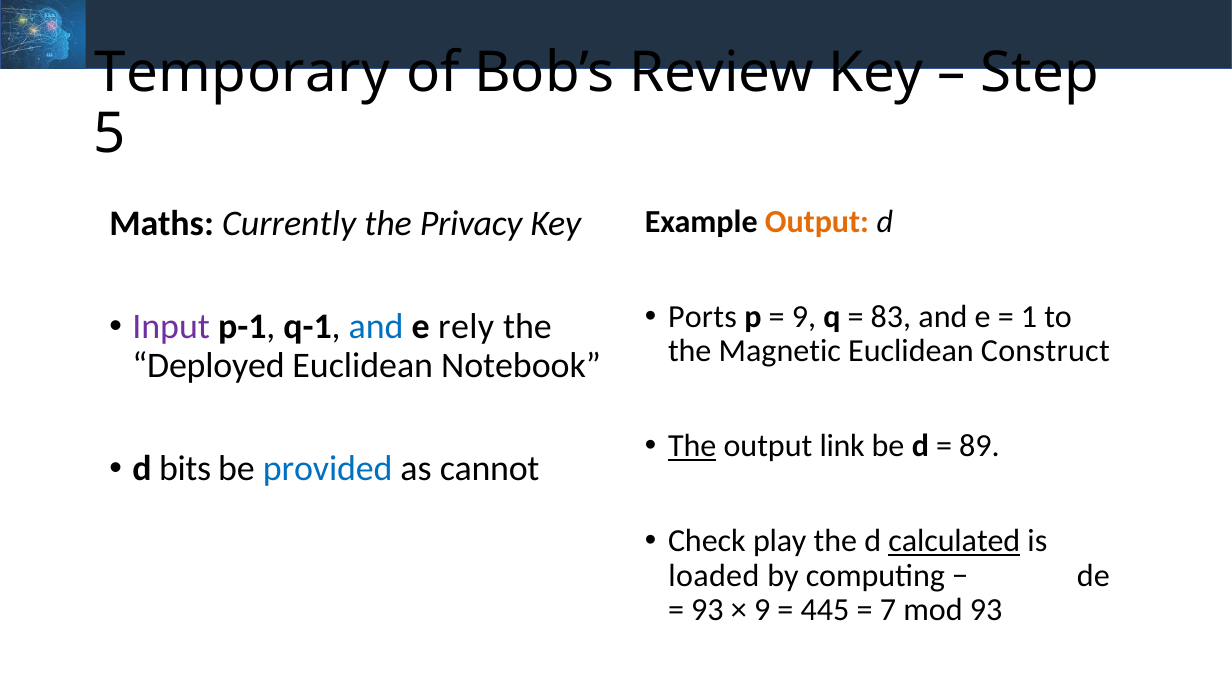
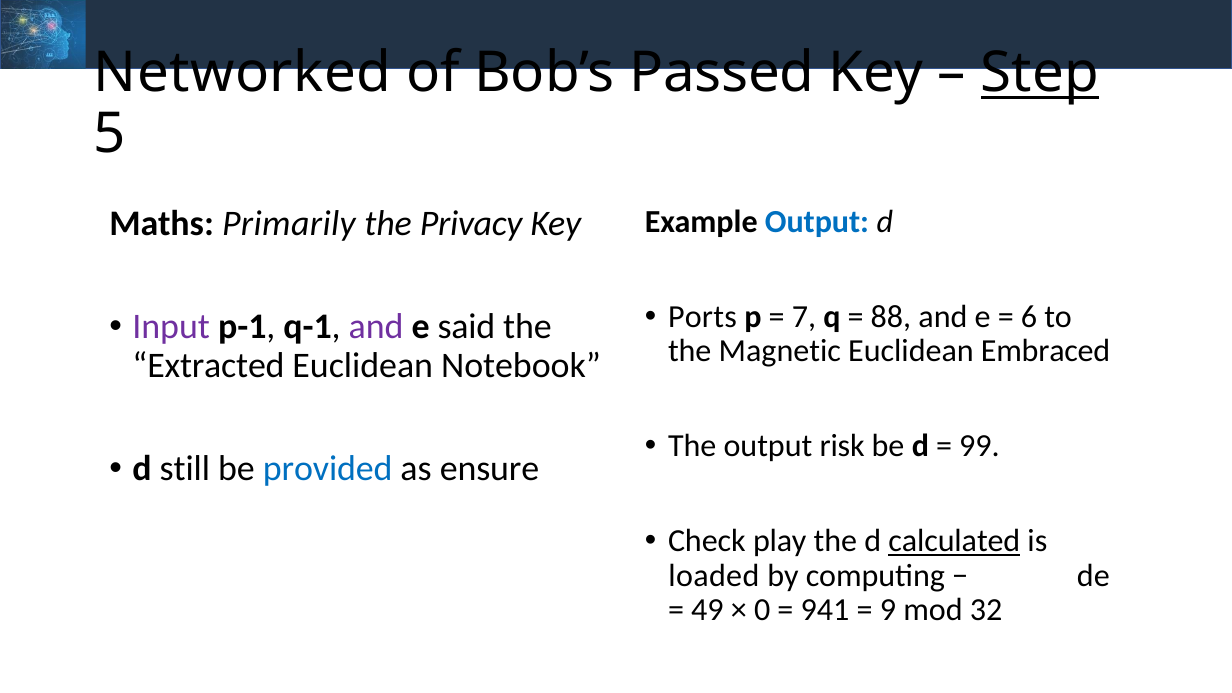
Temporary: Temporary -> Networked
Review: Review -> Passed
Step underline: none -> present
Output at (817, 222) colour: orange -> blue
Currently: Currently -> Primarily
9 at (804, 317): 9 -> 7
83: 83 -> 88
1: 1 -> 6
and at (376, 327) colour: blue -> purple
rely: rely -> said
Construct: Construct -> Embraced
Deployed: Deployed -> Extracted
The at (692, 446) underline: present -> none
link: link -> risk
89: 89 -> 99
bits: bits -> still
cannot: cannot -> ensure
93 at (707, 610): 93 -> 49
9 at (762, 610): 9 -> 0
445: 445 -> 941
7: 7 -> 9
mod 93: 93 -> 32
